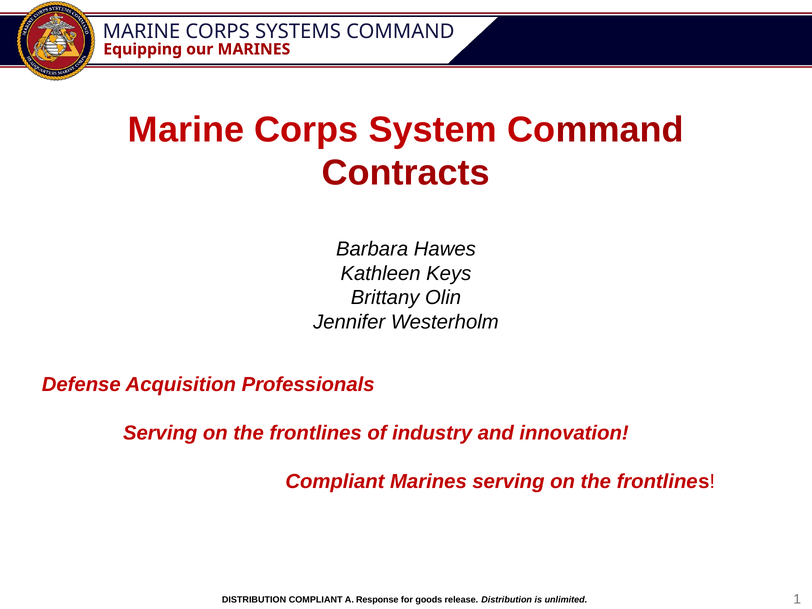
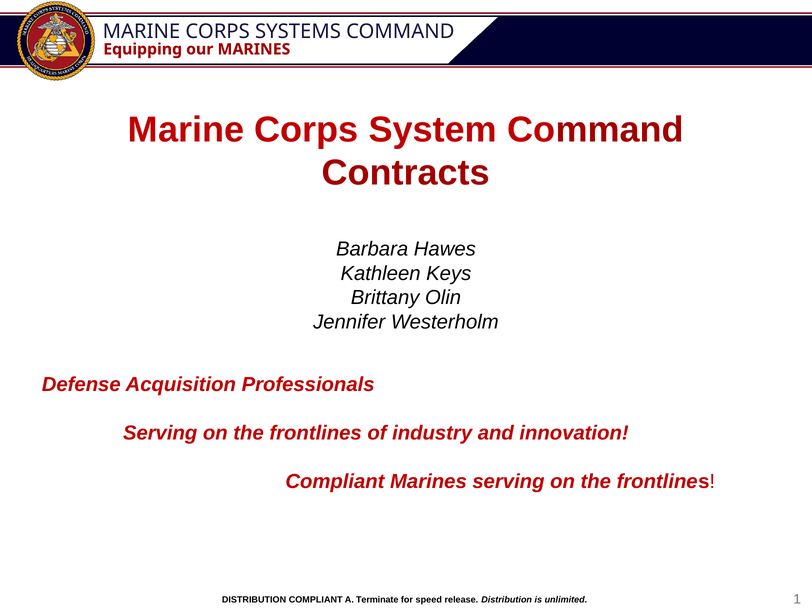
Response: Response -> Terminate
goods: goods -> speed
